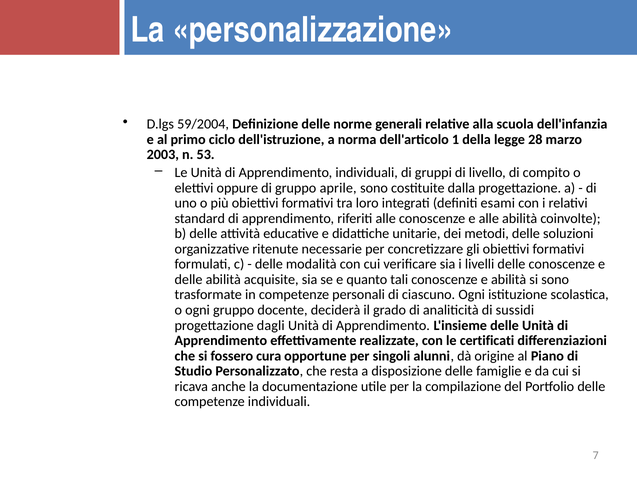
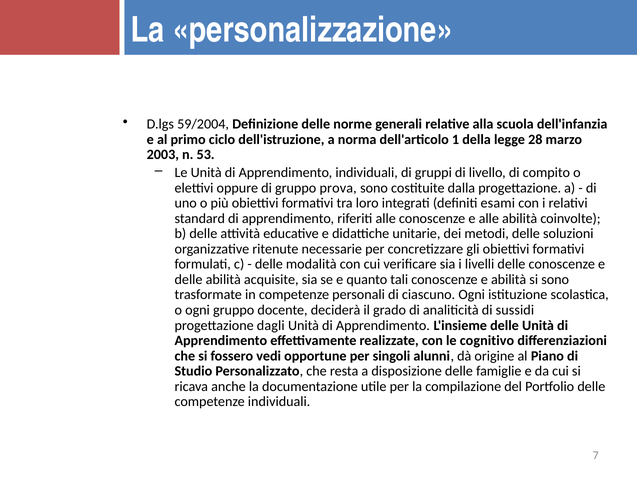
aprile: aprile -> prova
certificati: certificati -> cognitivo
cura: cura -> vedi
